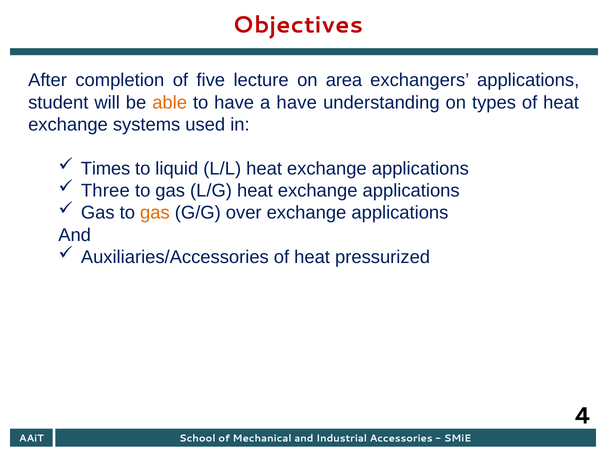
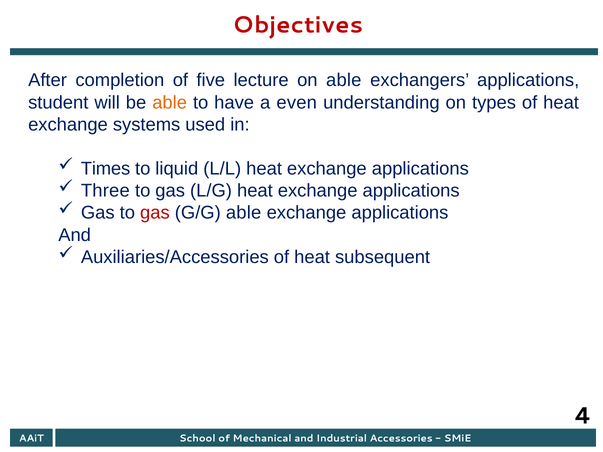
on area: area -> able
a have: have -> even
gas at (155, 213) colour: orange -> red
G/G over: over -> able
pressurized: pressurized -> subsequent
